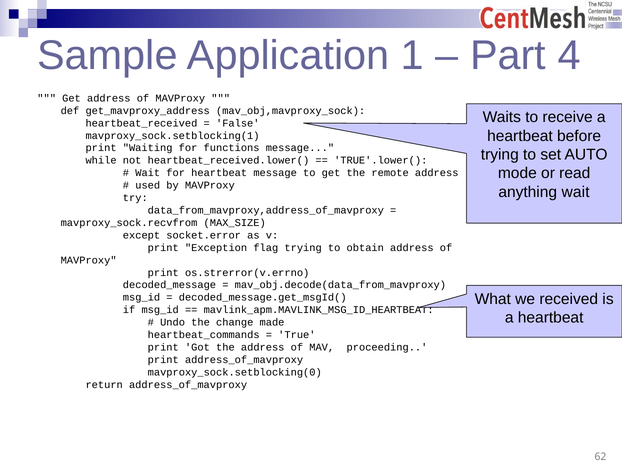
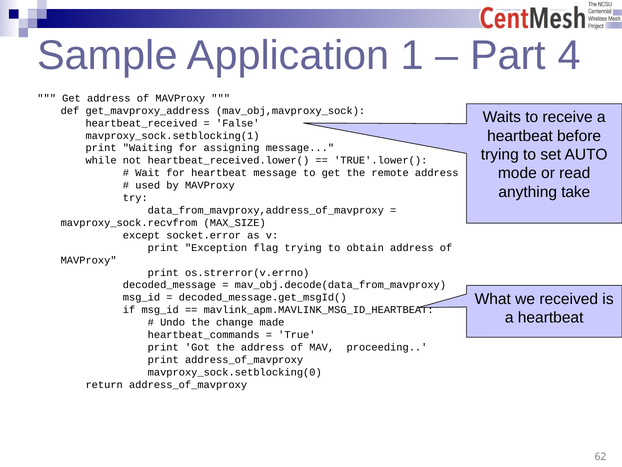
functions: functions -> assigning
anything wait: wait -> take
